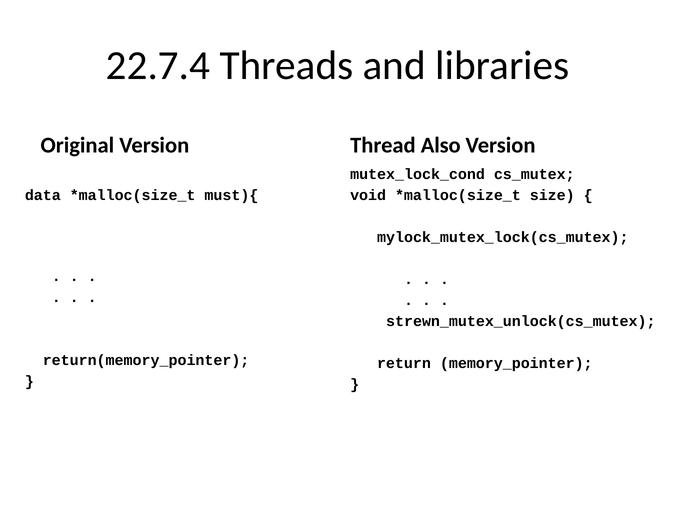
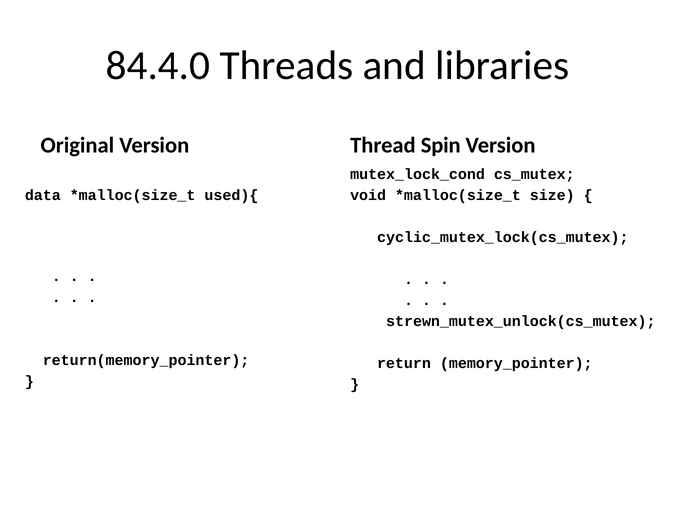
22.7.4: 22.7.4 -> 84.4.0
Also: Also -> Spin
must){: must){ -> used){
mylock_mutex_lock(cs_mutex: mylock_mutex_lock(cs_mutex -> cyclic_mutex_lock(cs_mutex
